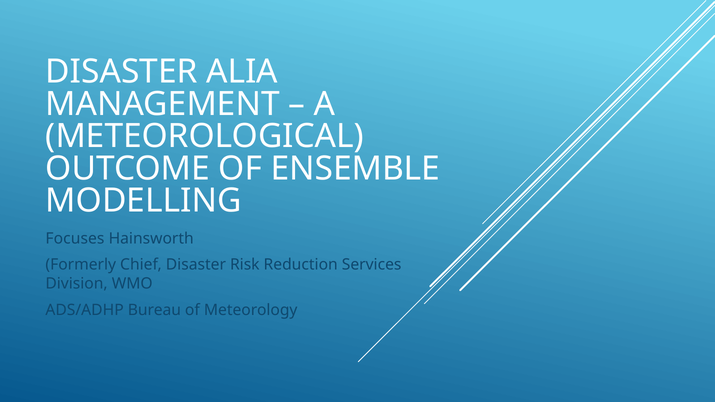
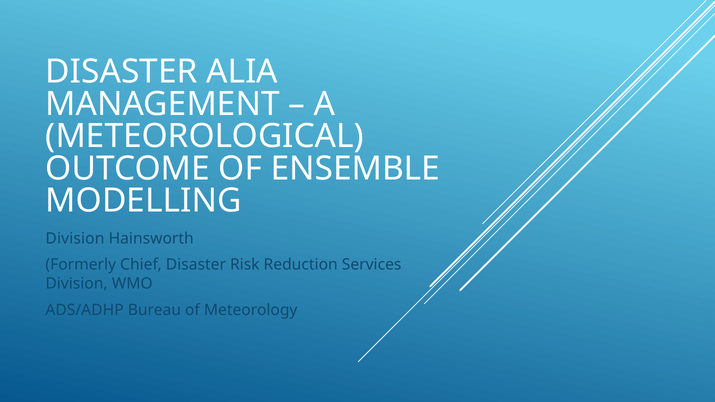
Focuses at (75, 239): Focuses -> Division
